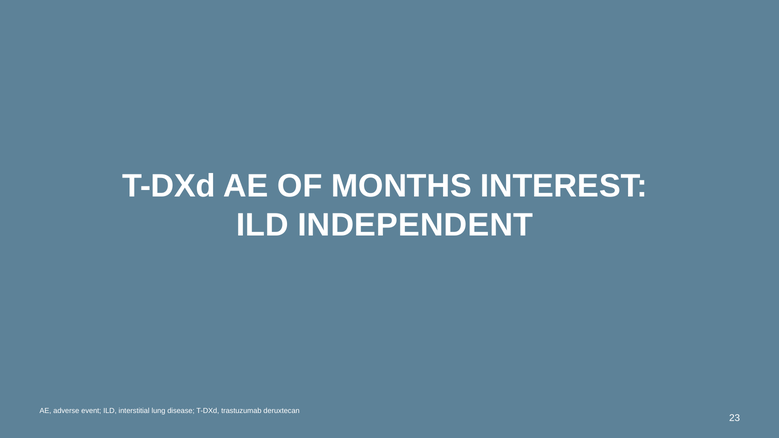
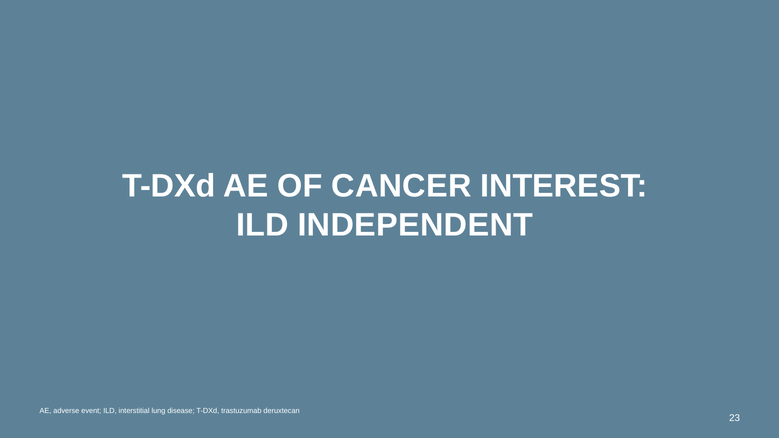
MONTHS: MONTHS -> CANCER
